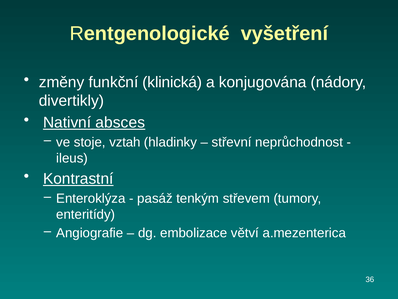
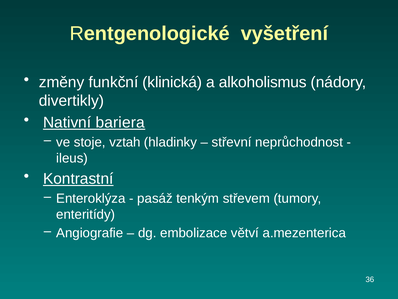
konjugována: konjugována -> alkoholismus
absces: absces -> bariera
